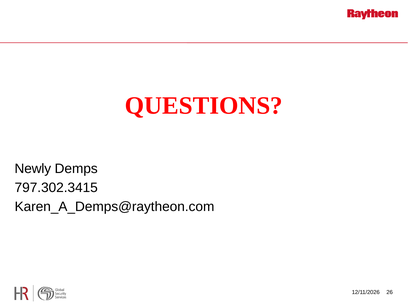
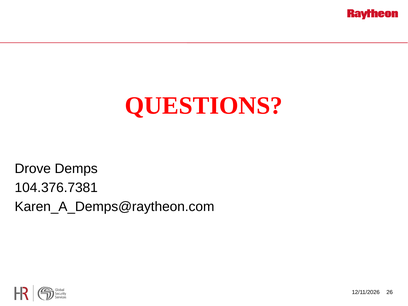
Newly: Newly -> Drove
797.302.3415: 797.302.3415 -> 104.376.7381
